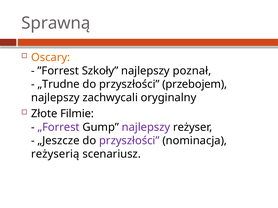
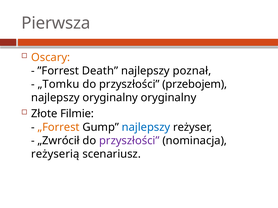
Sprawną: Sprawną -> Pierwsza
Szkoły: Szkoły -> Death
„Trudne: „Trudne -> „Tomku
najlepszy zachwycali: zachwycali -> oryginalny
„Forrest colour: purple -> orange
najlepszy at (146, 127) colour: purple -> blue
„Jeszcze: „Jeszcze -> „Zwrócił
